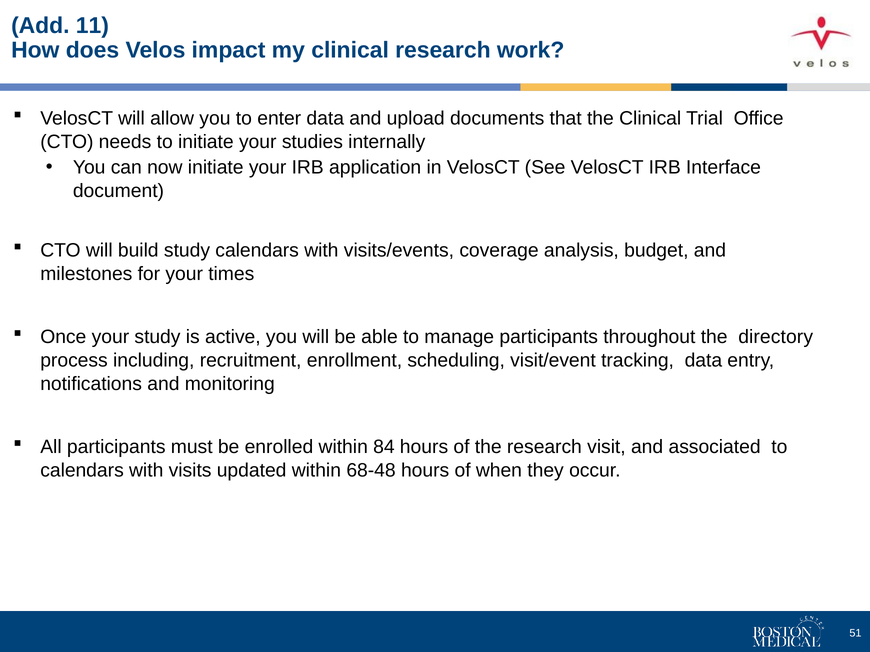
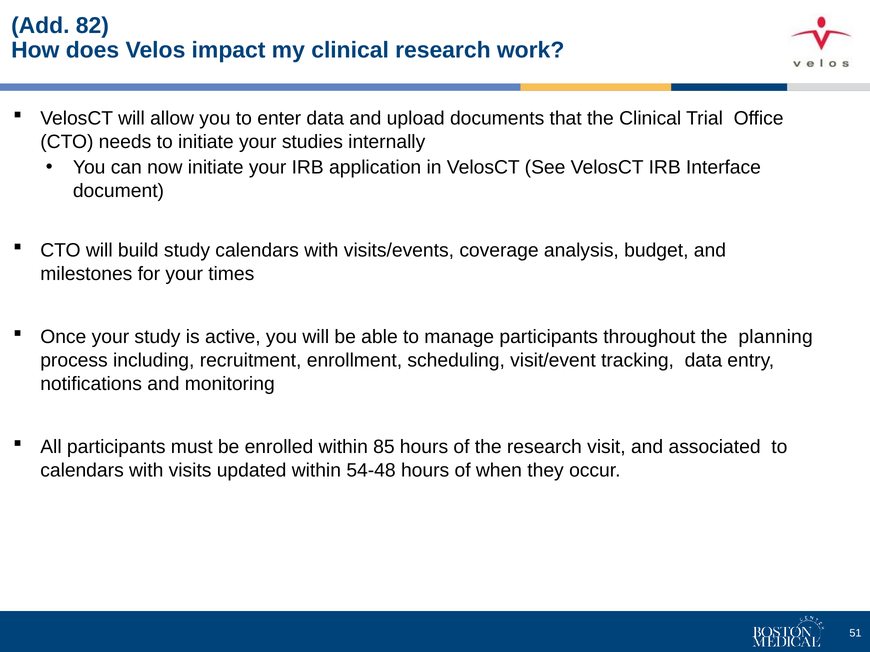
11: 11 -> 82
directory: directory -> planning
84: 84 -> 85
68-48: 68-48 -> 54-48
